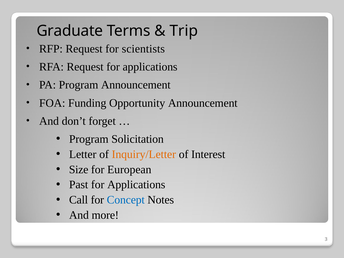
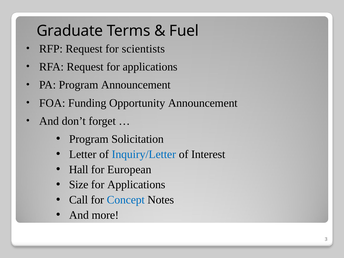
Trip: Trip -> Fuel
Inquiry/Letter colour: orange -> blue
Size: Size -> Hall
Past: Past -> Size
